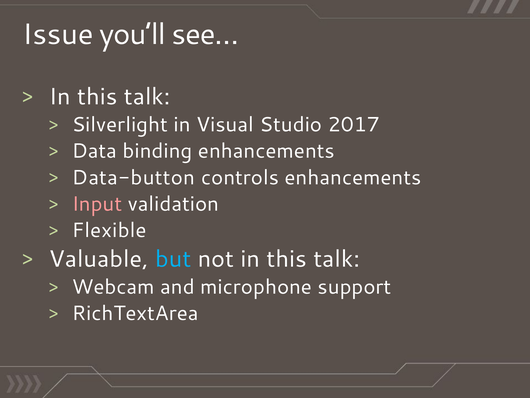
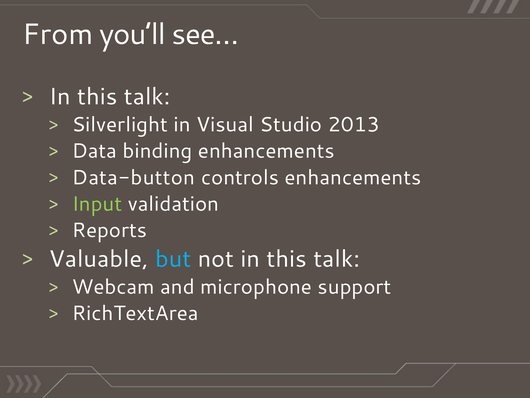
Issue: Issue -> From
2017: 2017 -> 2013
Input colour: pink -> light green
Flexible: Flexible -> Reports
